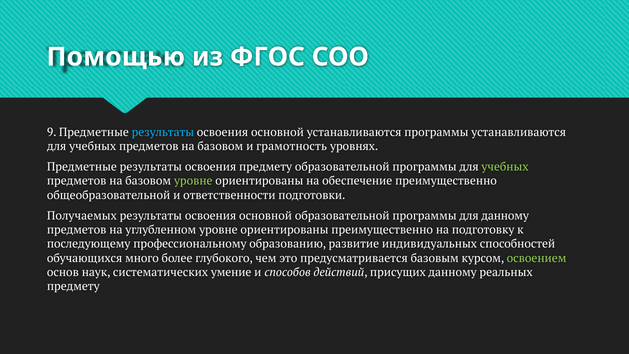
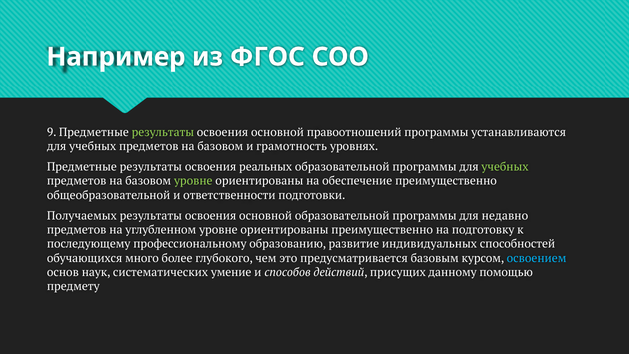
Помощью: Помощью -> Например
результаты at (163, 132) colour: light blue -> light green
основной устанавливаются: устанавливаются -> правоотношений
освоения предмету: предмету -> реальных
для данному: данному -> недавно
освоением colour: light green -> light blue
реальных: реальных -> помощью
